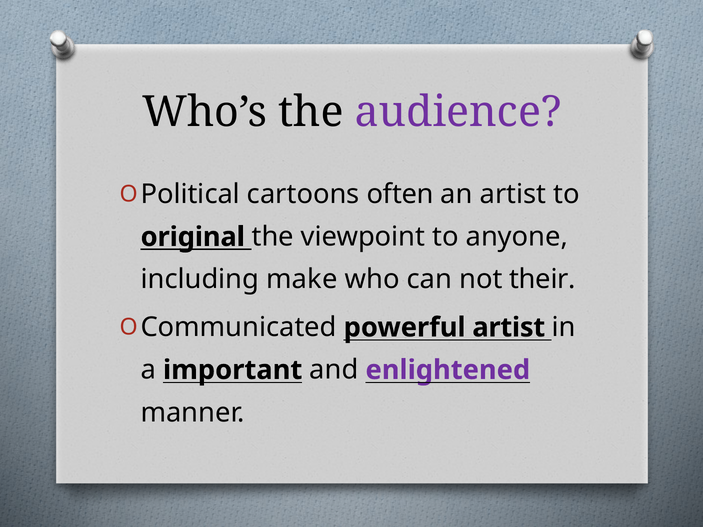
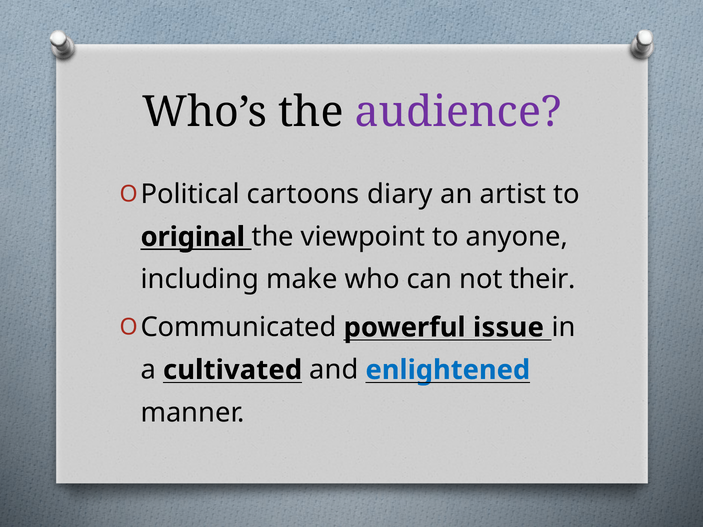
often: often -> diary
powerful artist: artist -> issue
important: important -> cultivated
enlightened colour: purple -> blue
